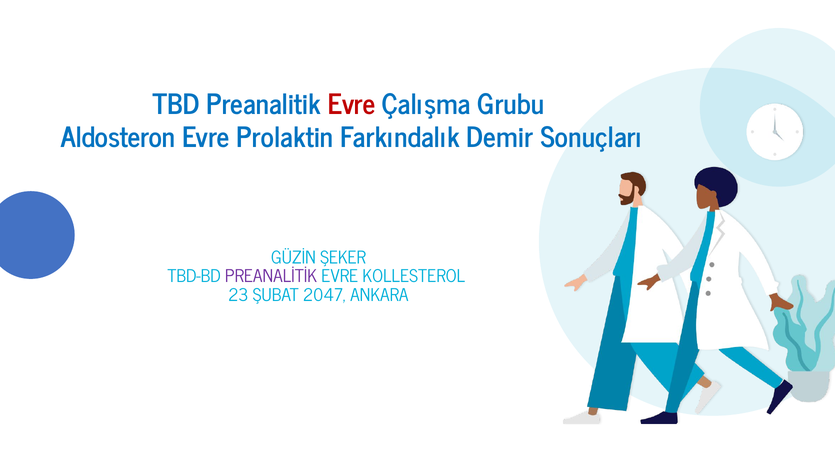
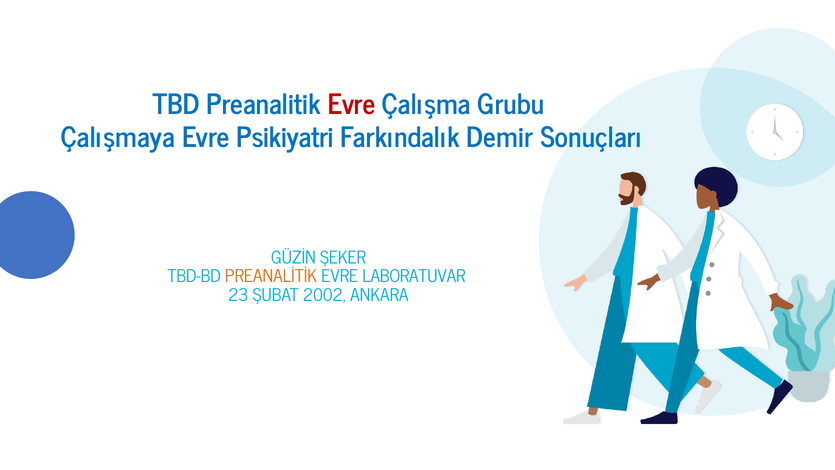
Aldosteron: Aldosteron -> Çalışmaya
Prolaktin: Prolaktin -> Psikiyatri
PREANALİTİK colour: purple -> orange
KOLLESTEROL: KOLLESTEROL -> LABORATUVAR
2047: 2047 -> 2002
